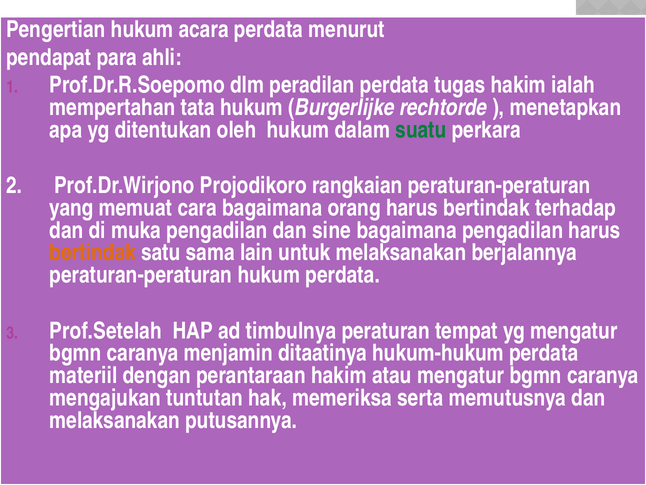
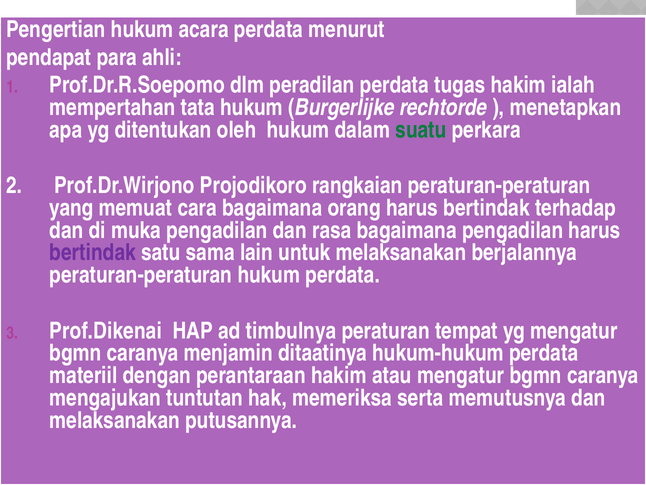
sine: sine -> rasa
bertindak at (93, 253) colour: orange -> purple
Prof.Setelah: Prof.Setelah -> Prof.Dikenai
